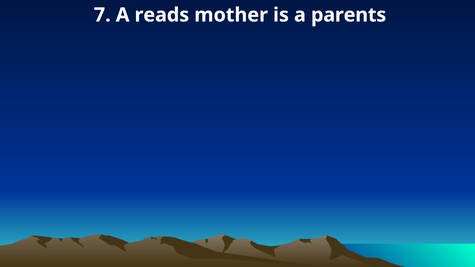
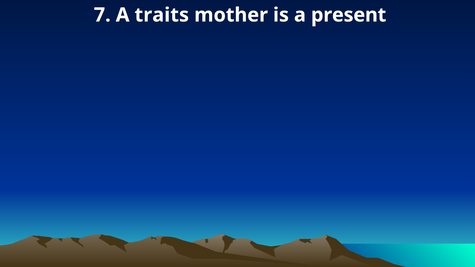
reads: reads -> traits
parents: parents -> present
